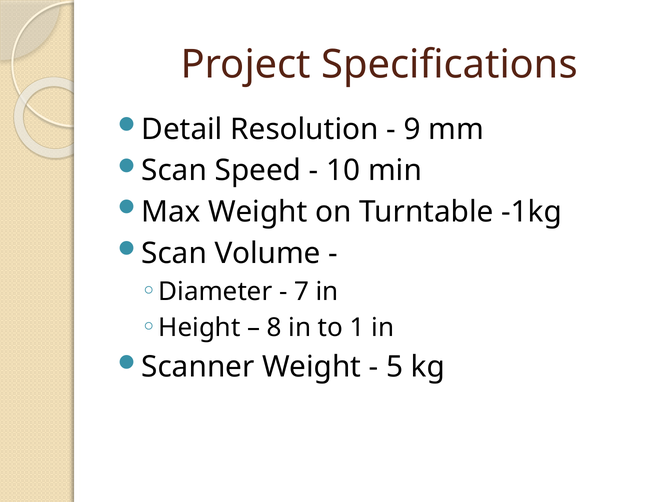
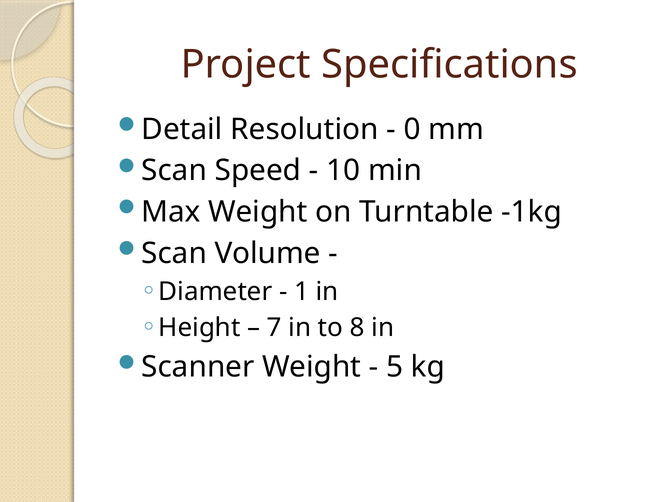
9: 9 -> 0
7: 7 -> 1
8: 8 -> 7
1: 1 -> 8
